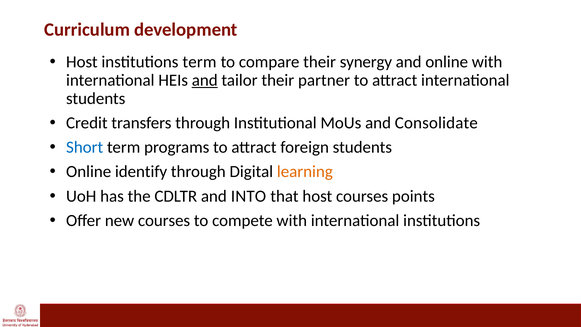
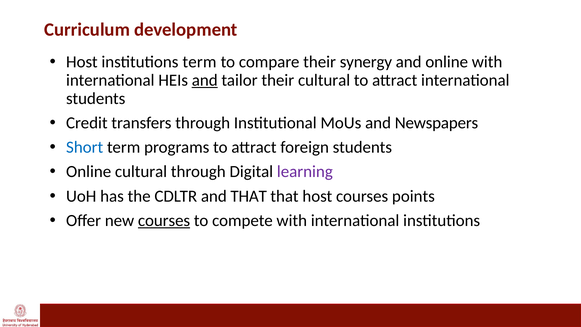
their partner: partner -> cultural
Consolidate: Consolidate -> Newspapers
Online identify: identify -> cultural
learning colour: orange -> purple
and INTO: INTO -> THAT
courses at (164, 220) underline: none -> present
